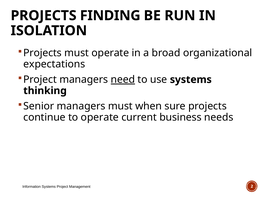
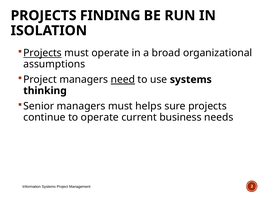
Projects at (43, 53) underline: none -> present
expectations: expectations -> assumptions
when: when -> helps
